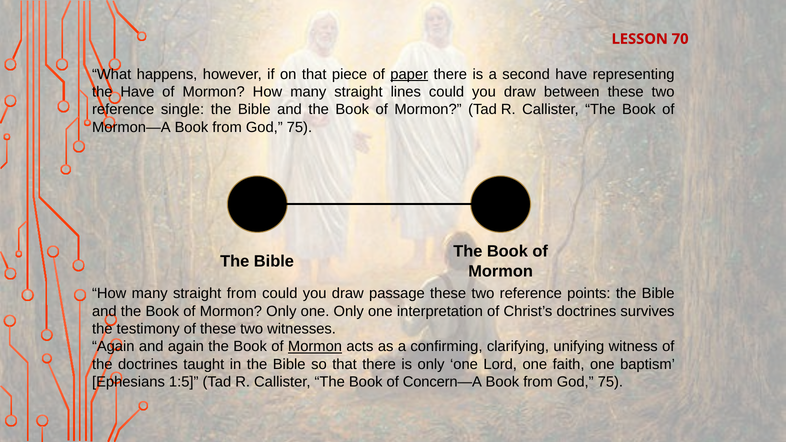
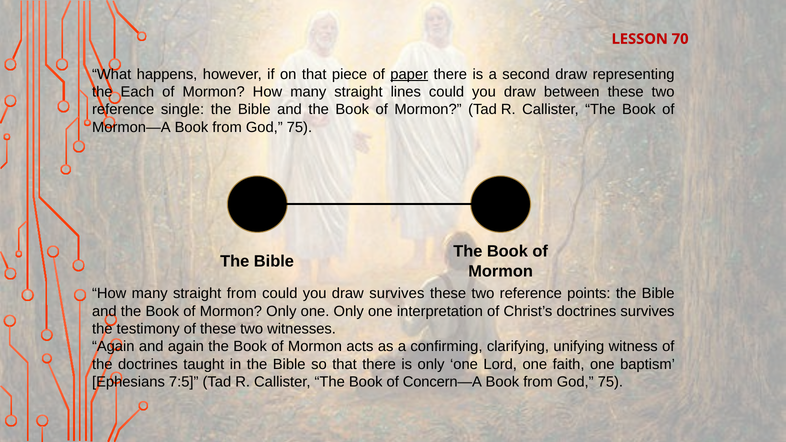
second have: have -> draw
the Have: Have -> Each
draw passage: passage -> survives
Mormon at (315, 347) underline: present -> none
1:5: 1:5 -> 7:5
